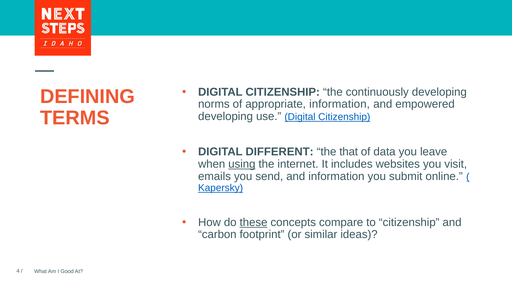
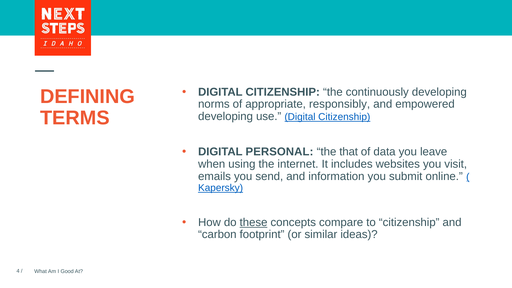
appropriate information: information -> responsibly
DIFFERENT: DIFFERENT -> PERSONAL
using underline: present -> none
